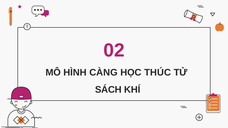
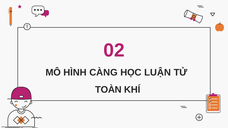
THÚC: THÚC -> LUẬN
SÁCH: SÁCH -> TOÀN
